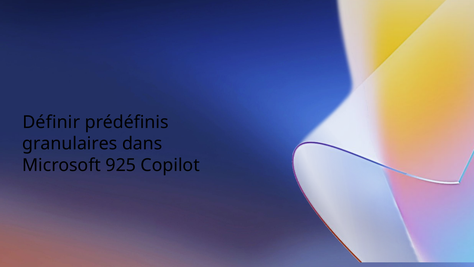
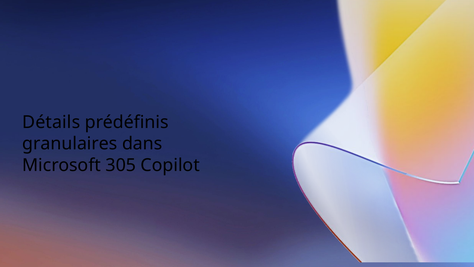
Définir: Définir -> Détails
925: 925 -> 305
